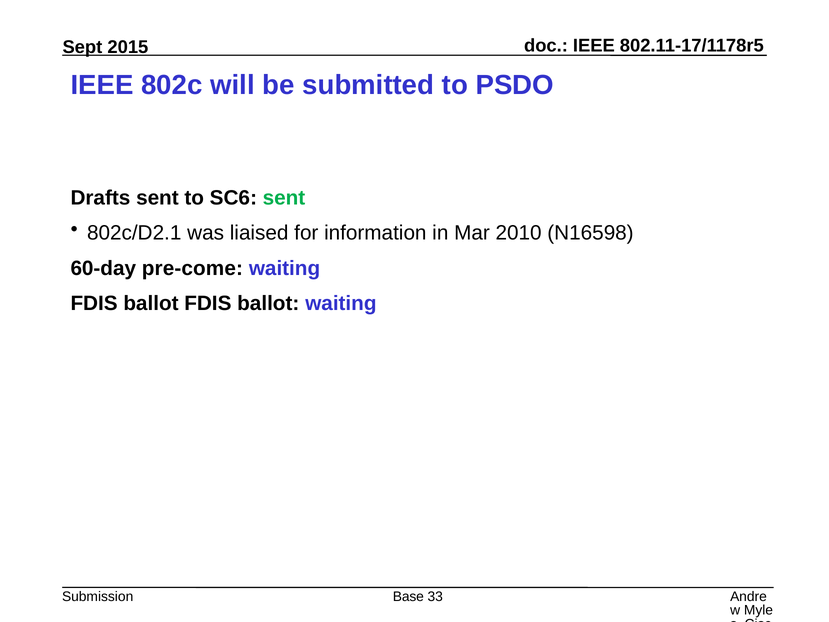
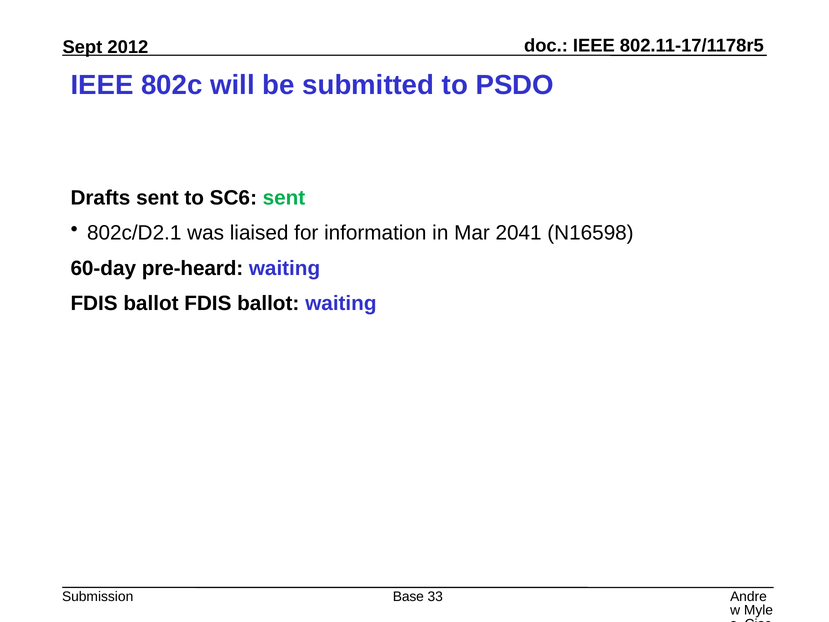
2015: 2015 -> 2012
2010: 2010 -> 2041
pre-come: pre-come -> pre-heard
